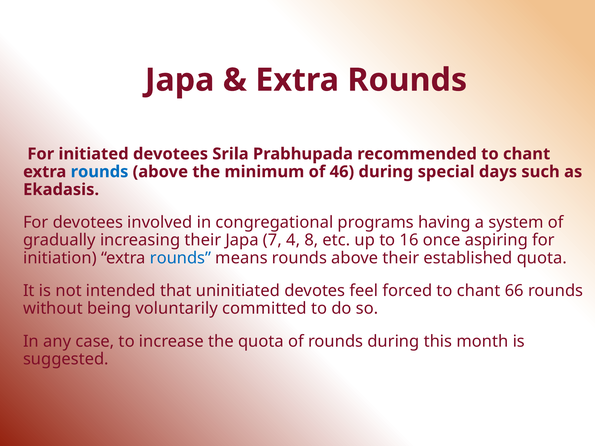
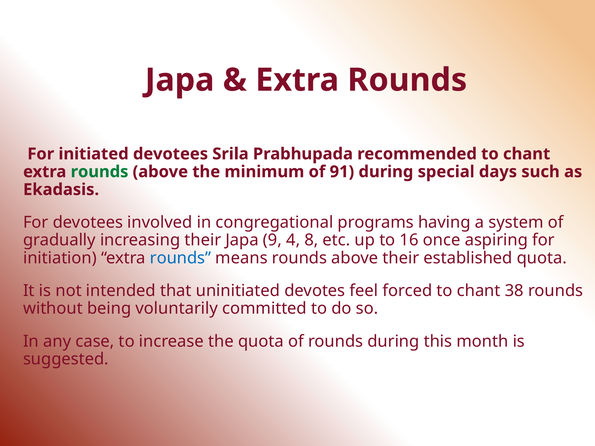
rounds at (100, 172) colour: blue -> green
46: 46 -> 91
7: 7 -> 9
66: 66 -> 38
